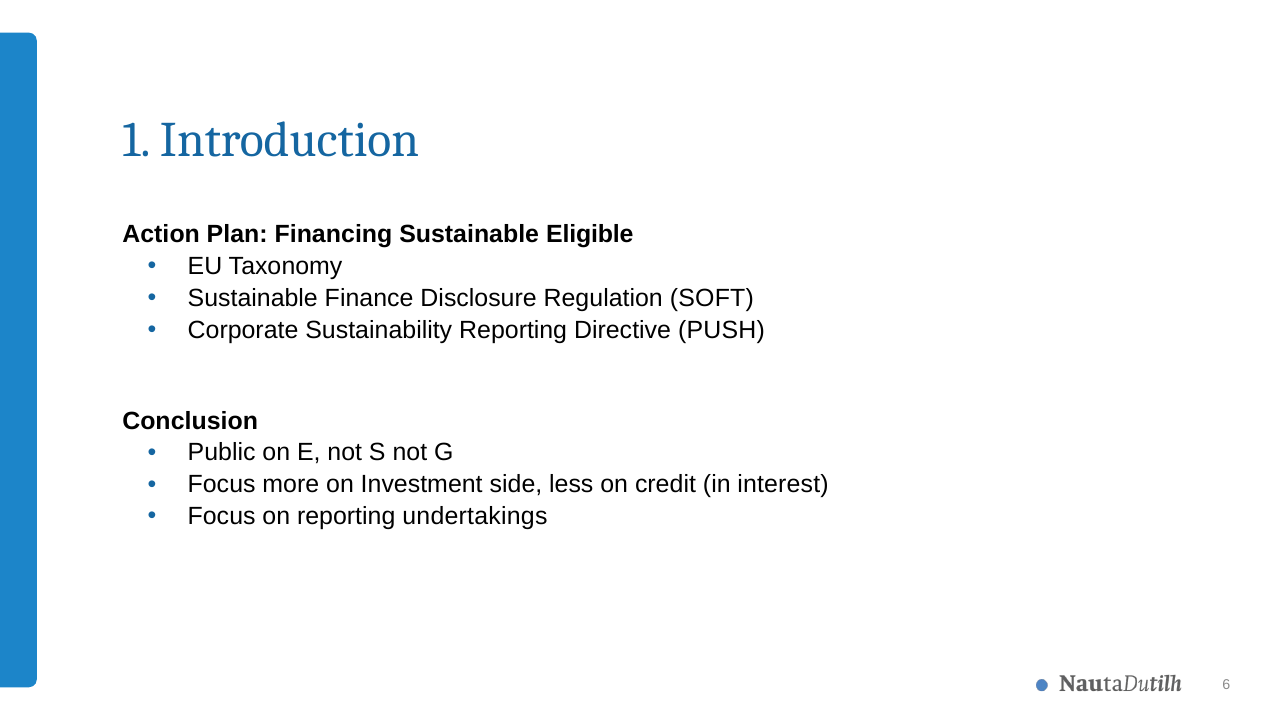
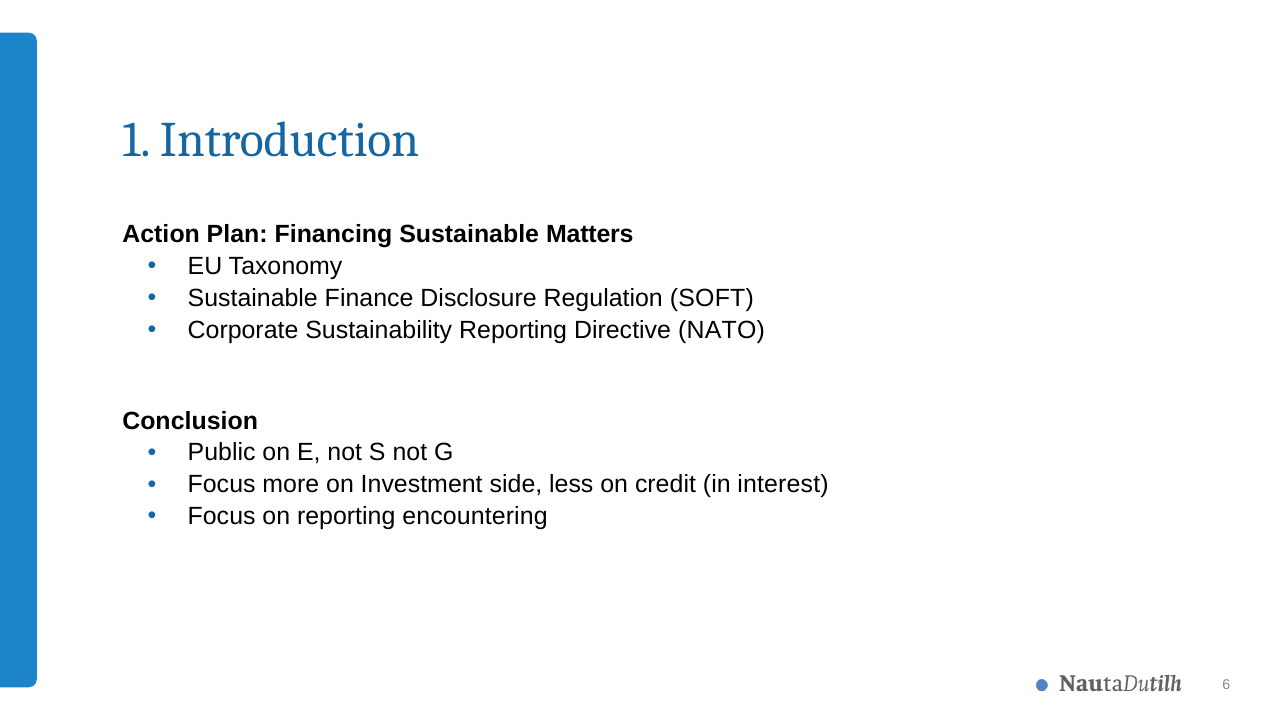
Eligible: Eligible -> Matters
PUSH: PUSH -> NATO
undertakings: undertakings -> encountering
